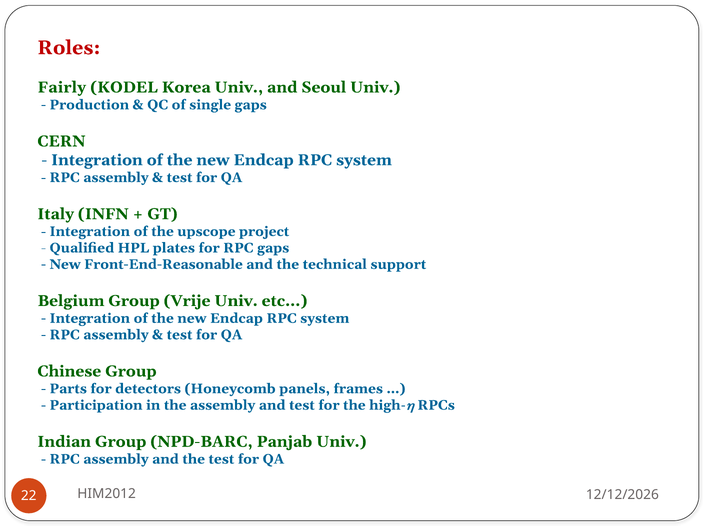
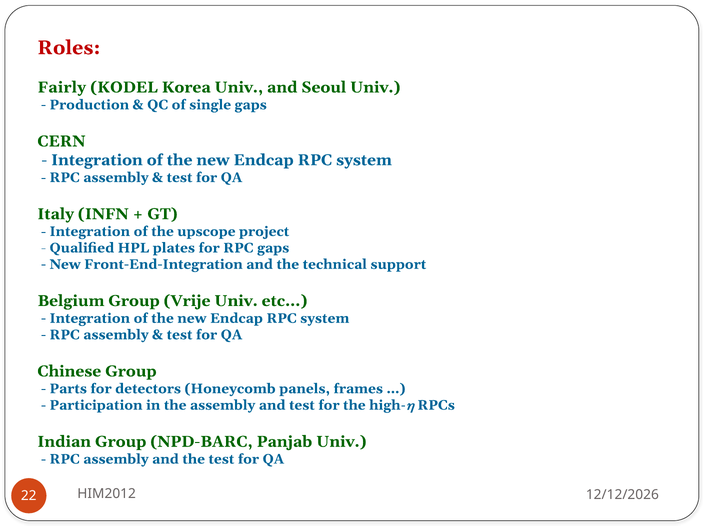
Front-End-Reasonable: Front-End-Reasonable -> Front-End-Integration
